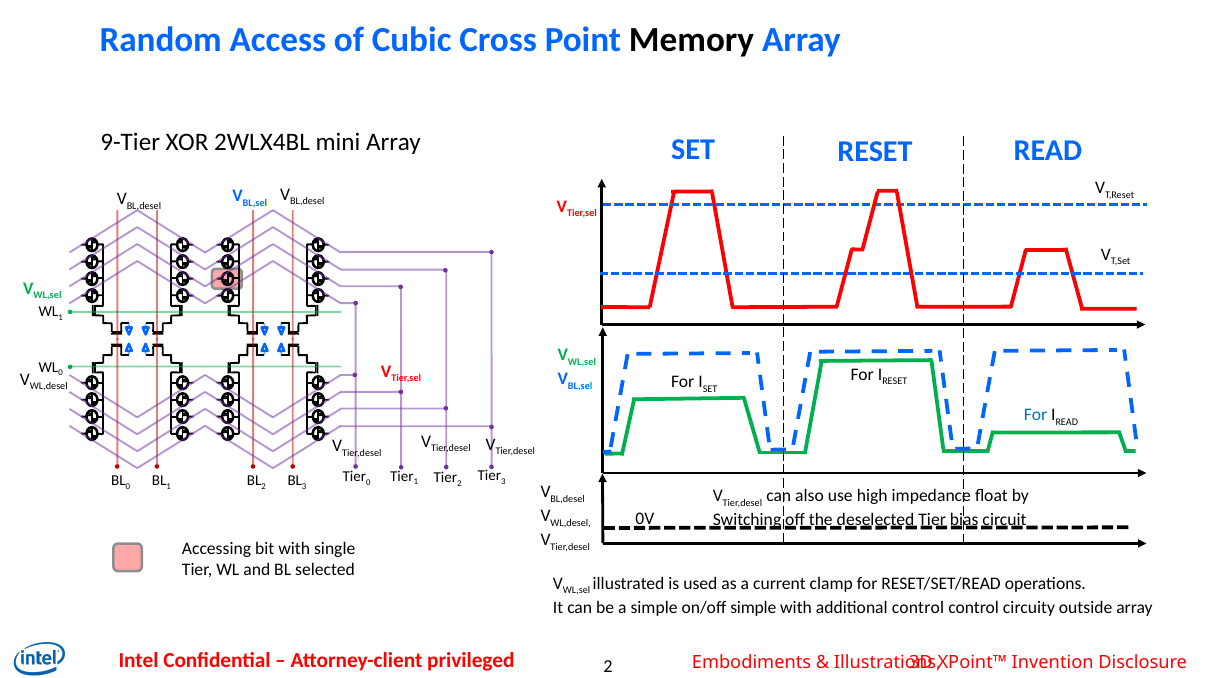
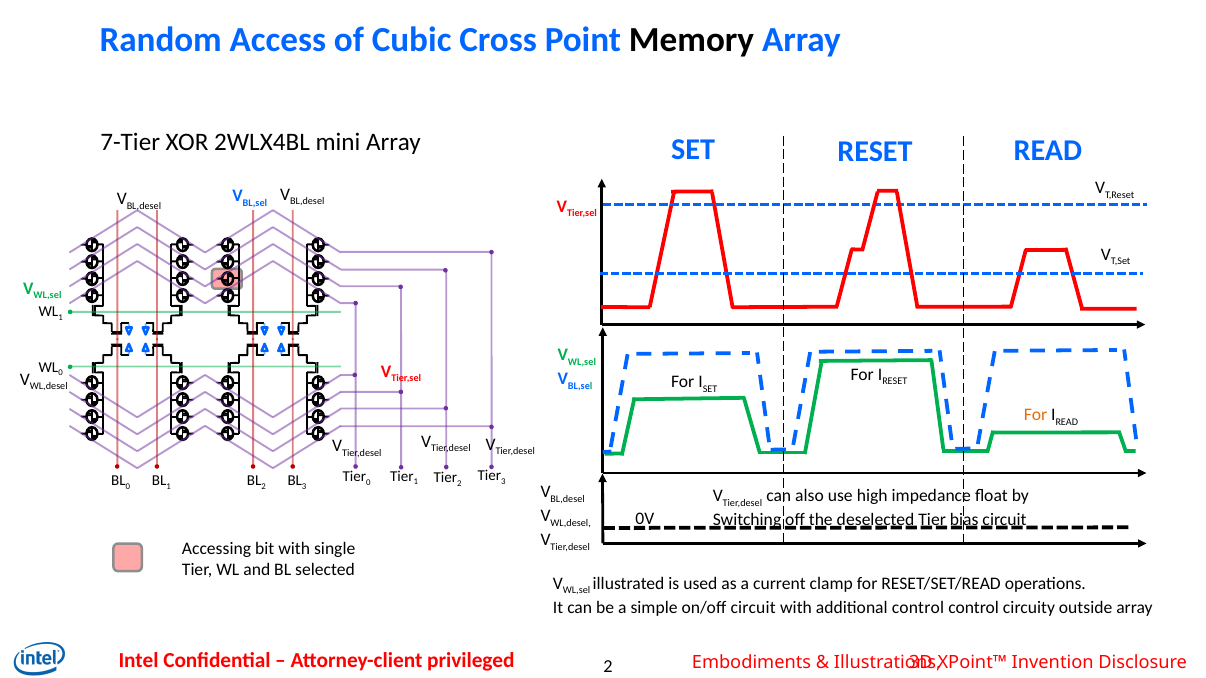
9-Tier: 9-Tier -> 7-Tier
For at (1036, 415) colour: blue -> orange
on/off simple: simple -> circuit
